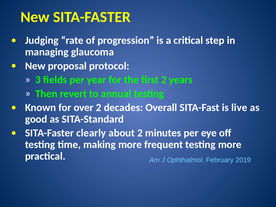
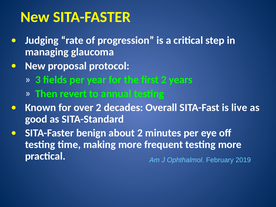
clearly: clearly -> benign
